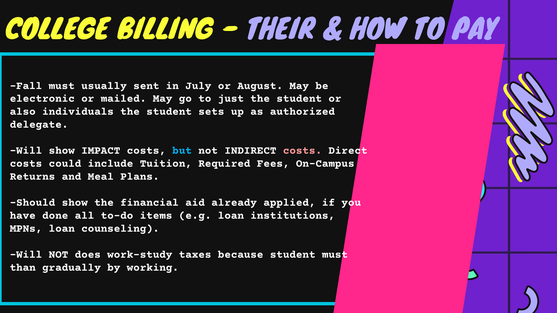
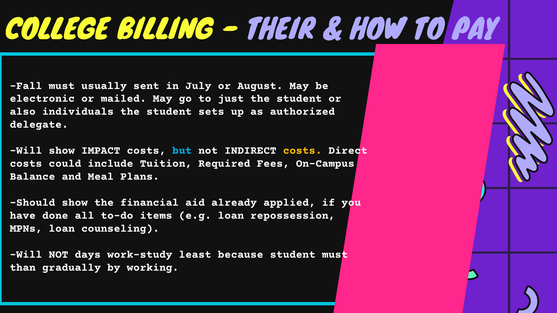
costs at (302, 151) colour: pink -> yellow
Returns: Returns -> Balance
institutions: institutions -> repossession
does: does -> days
taxes: taxes -> least
